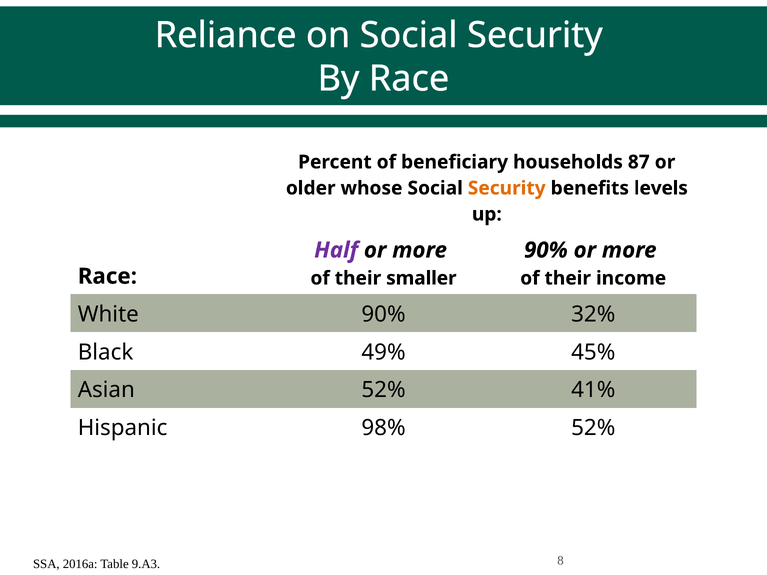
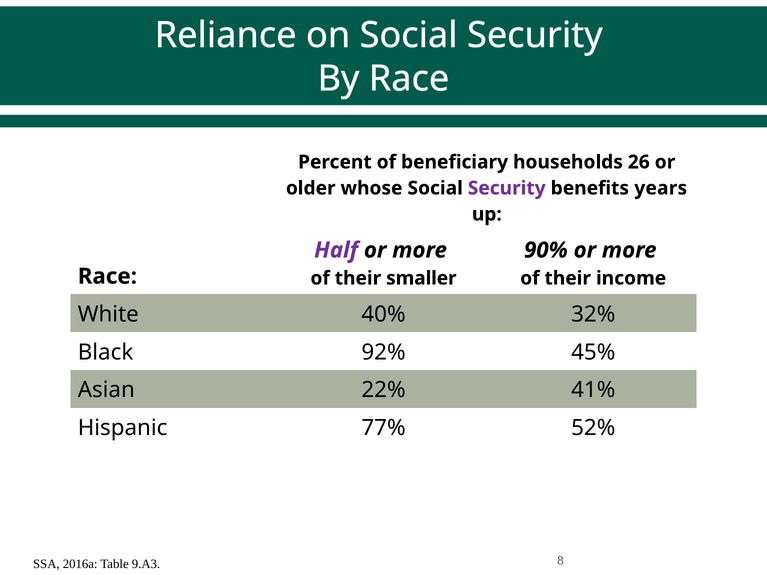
87: 87 -> 26
Security at (507, 188) colour: orange -> purple
levels: levels -> years
White 90%: 90% -> 40%
49%: 49% -> 92%
Asian 52%: 52% -> 22%
98%: 98% -> 77%
